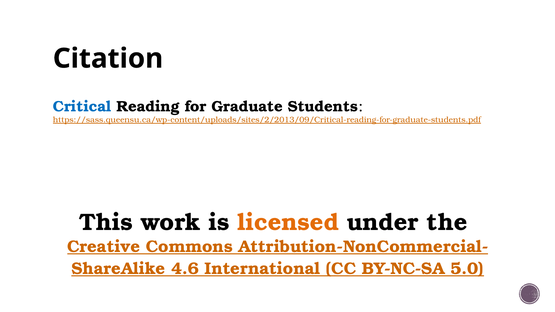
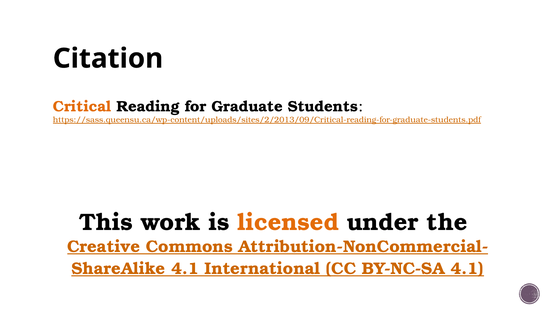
Critical colour: blue -> orange
4.6 at (185, 269): 4.6 -> 4.1
BY-NC-SA 5.0: 5.0 -> 4.1
